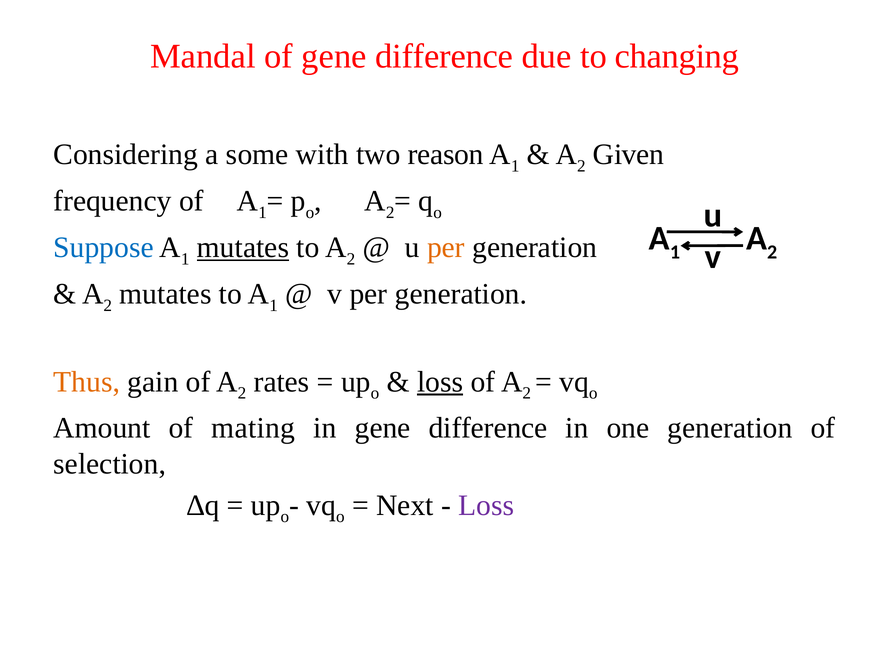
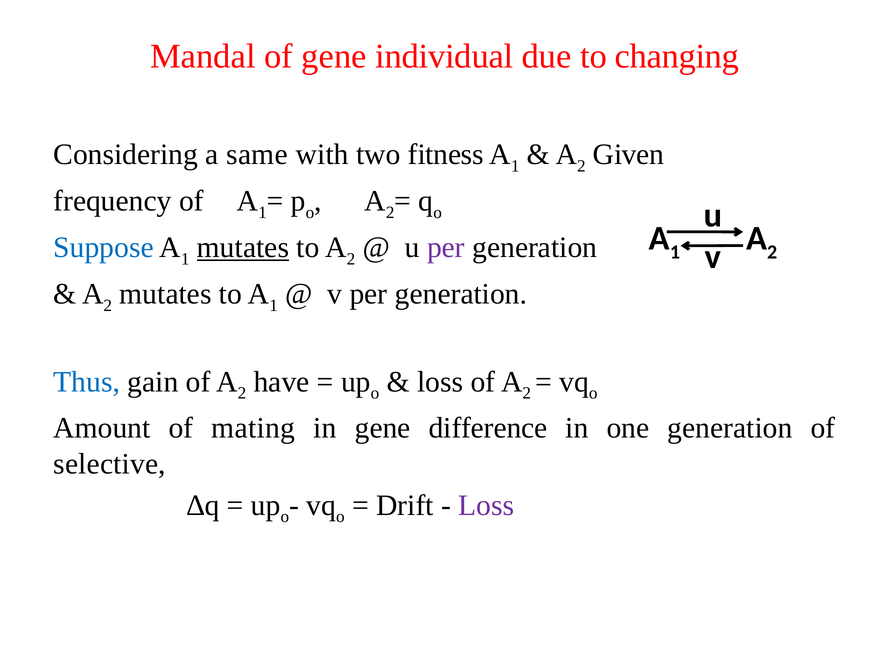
of gene difference: difference -> individual
some: some -> same
reason: reason -> fitness
per at (446, 247) colour: orange -> purple
Thus colour: orange -> blue
rates: rates -> have
loss at (440, 382) underline: present -> none
selection: selection -> selective
Next: Next -> Drift
